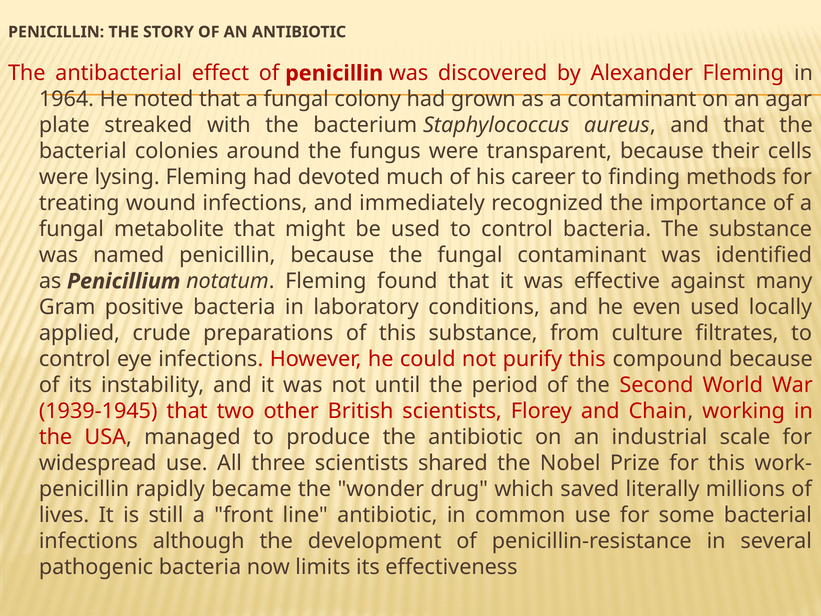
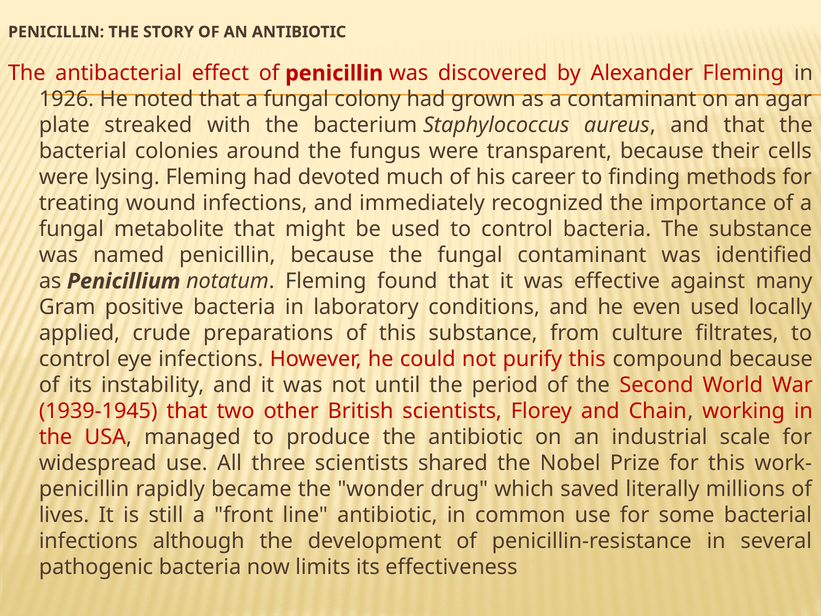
1964: 1964 -> 1926
